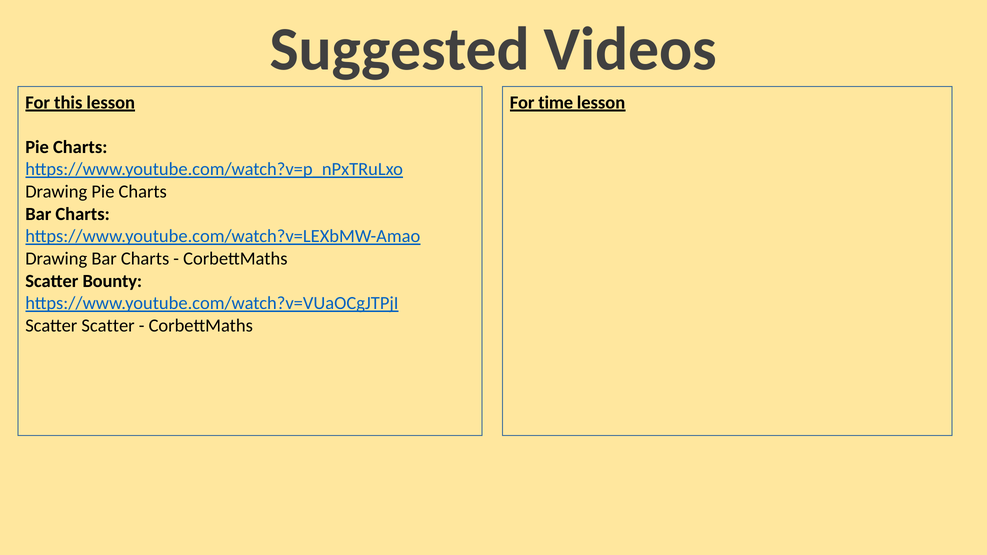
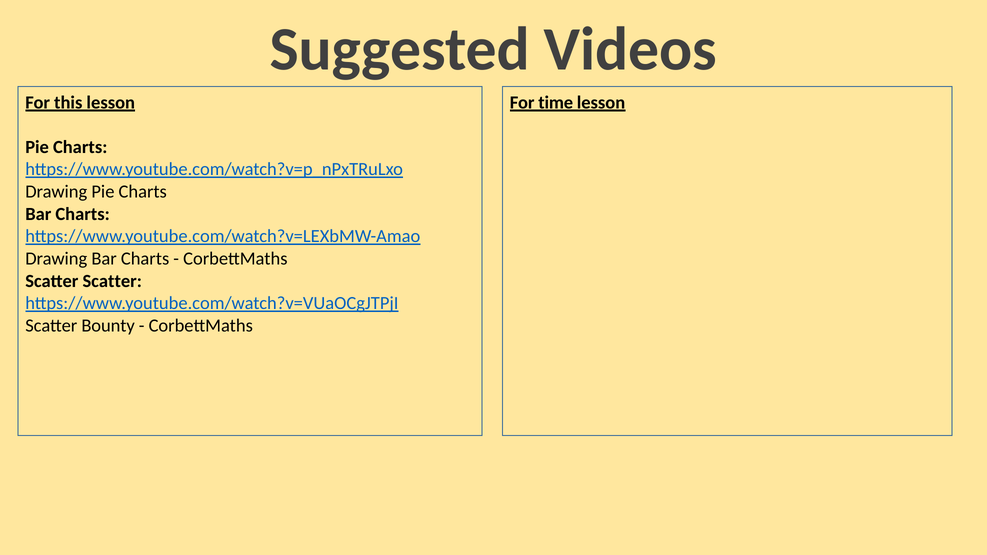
Scatter Bounty: Bounty -> Scatter
Scatter Scatter: Scatter -> Bounty
